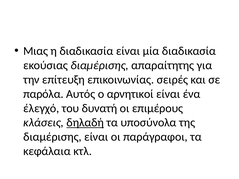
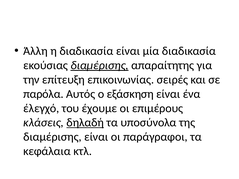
Μιας: Μιας -> Άλλη
διαμέρισης at (100, 65) underline: none -> present
αρνητικοί: αρνητικοί -> εξάσκηση
δυνατή: δυνατή -> έχουμε
